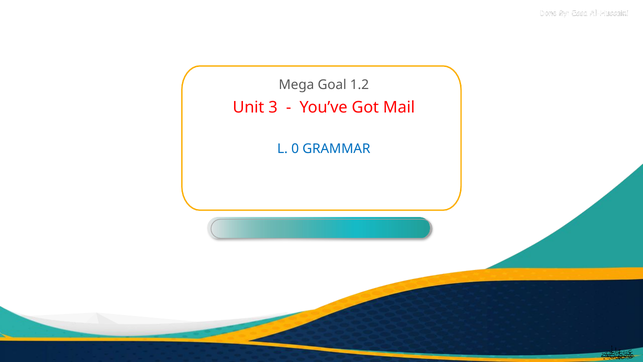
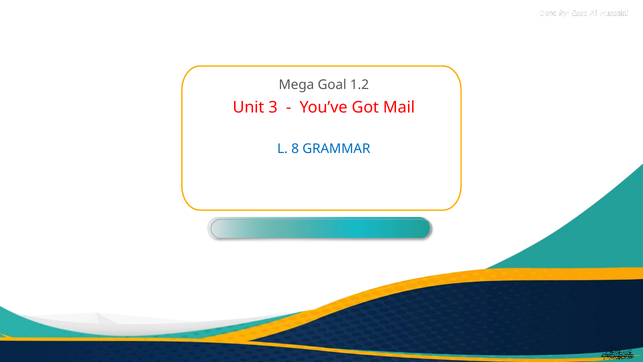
0: 0 -> 8
